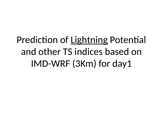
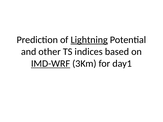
IMD-WRF underline: none -> present
